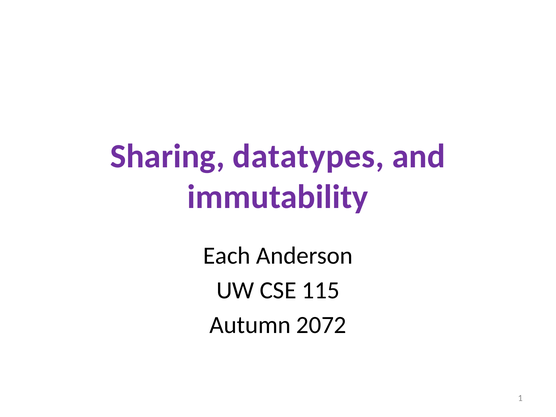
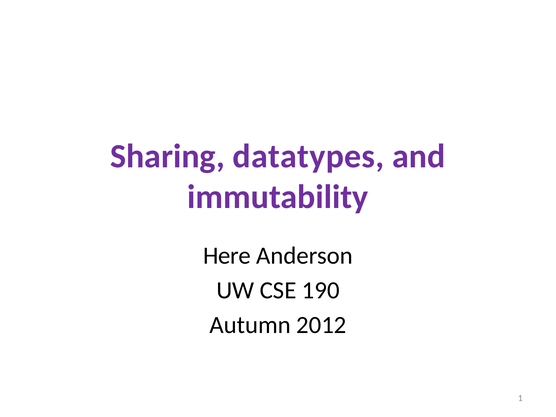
Each: Each -> Here
115: 115 -> 190
2072: 2072 -> 2012
